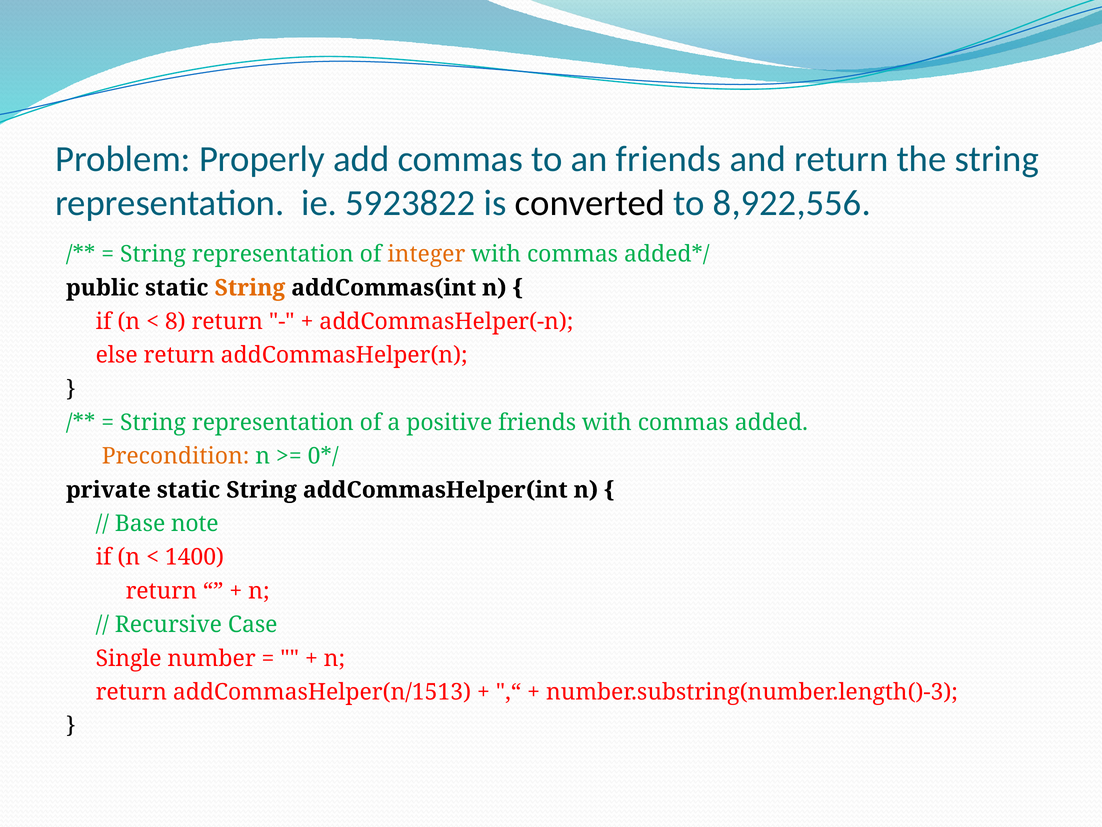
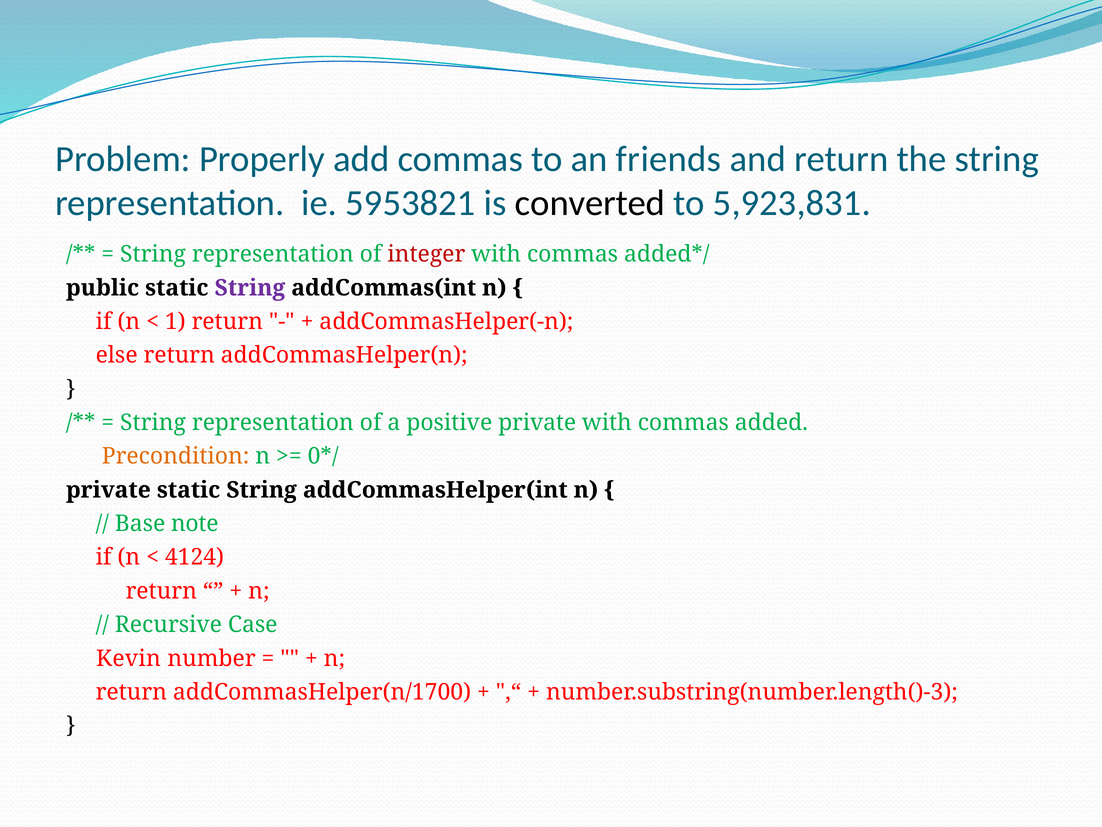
5923822: 5923822 -> 5953821
8,922,556: 8,922,556 -> 5,923,831
integer colour: orange -> red
String at (250, 288) colour: orange -> purple
8: 8 -> 1
positive friends: friends -> private
1400: 1400 -> 4124
Single: Single -> Kevin
addCommasHelper(n/1513: addCommasHelper(n/1513 -> addCommasHelper(n/1700
